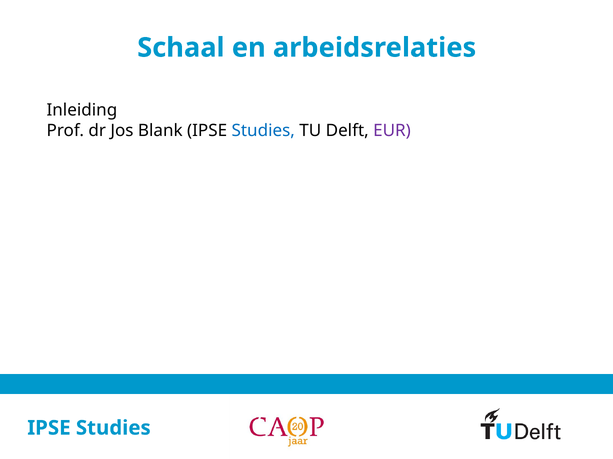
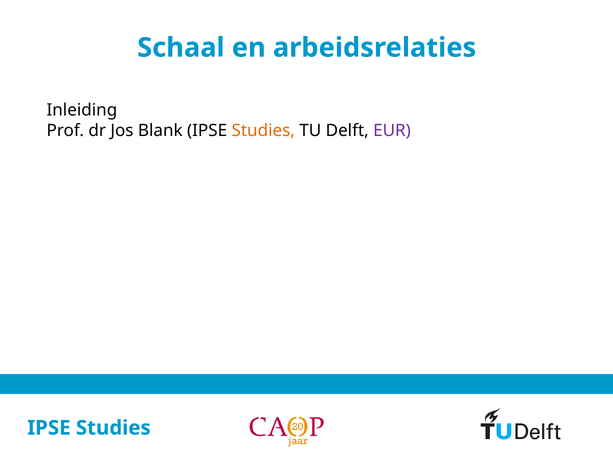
Studies at (263, 131) colour: blue -> orange
